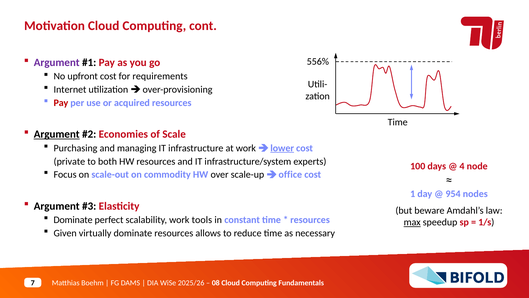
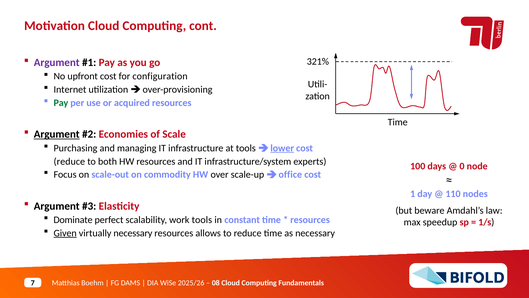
556%: 556% -> 321%
requirements: requirements -> configuration
Pay at (61, 103) colour: red -> green
at work: work -> tools
private at (69, 161): private -> reduce
4: 4 -> 0
954: 954 -> 110
max underline: present -> none
Given underline: none -> present
virtually dominate: dominate -> necessary
